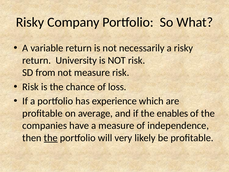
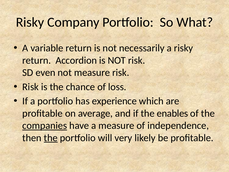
University: University -> Accordion
from: from -> even
companies underline: none -> present
